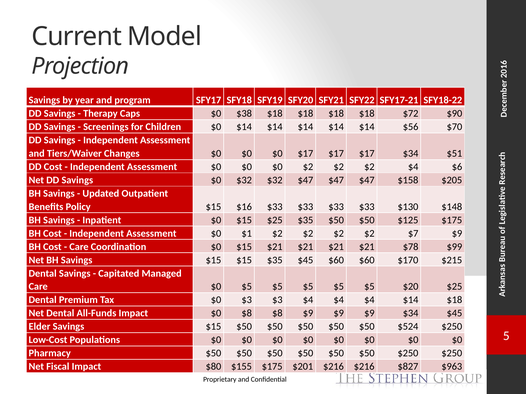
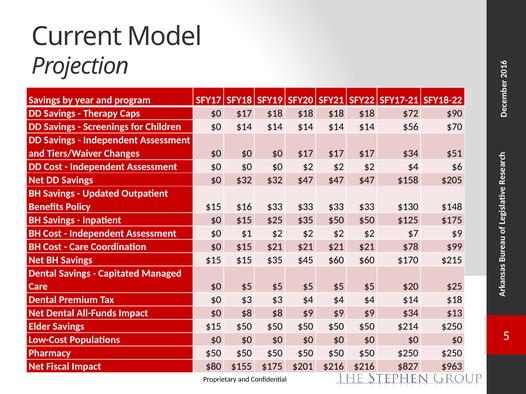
Caps $0 $38: $38 -> $17
$34 $45: $45 -> $13
$524: $524 -> $214
